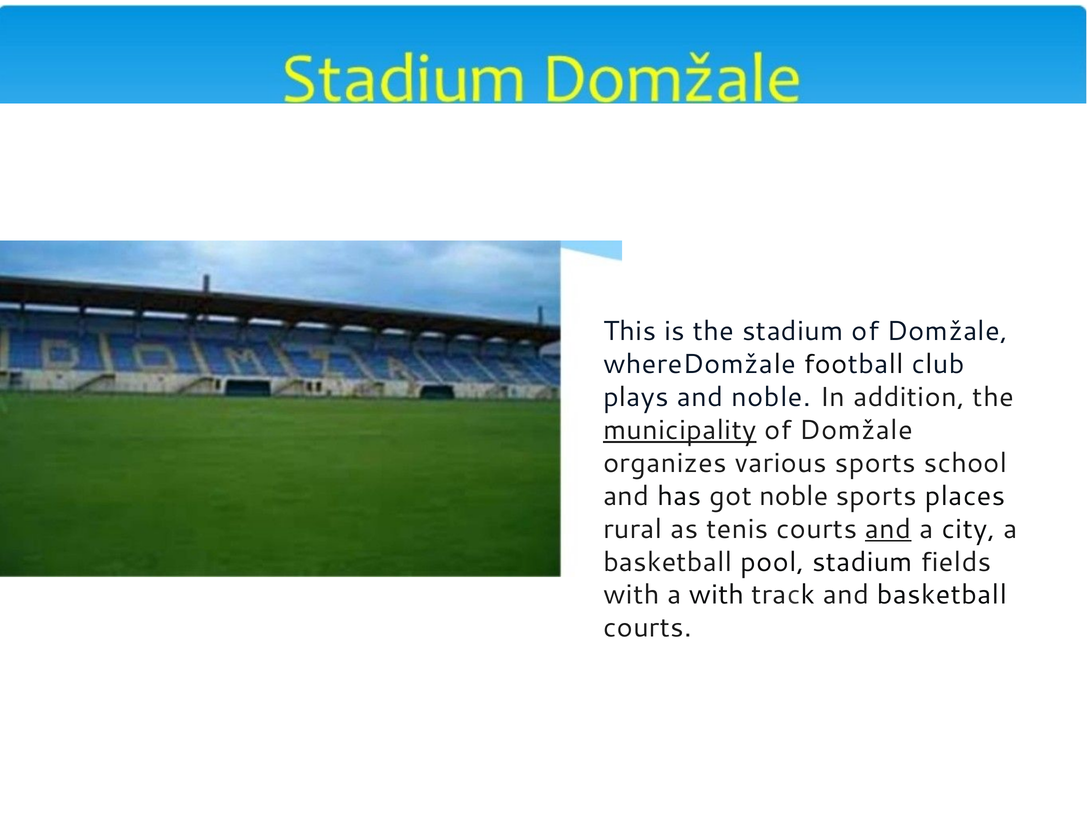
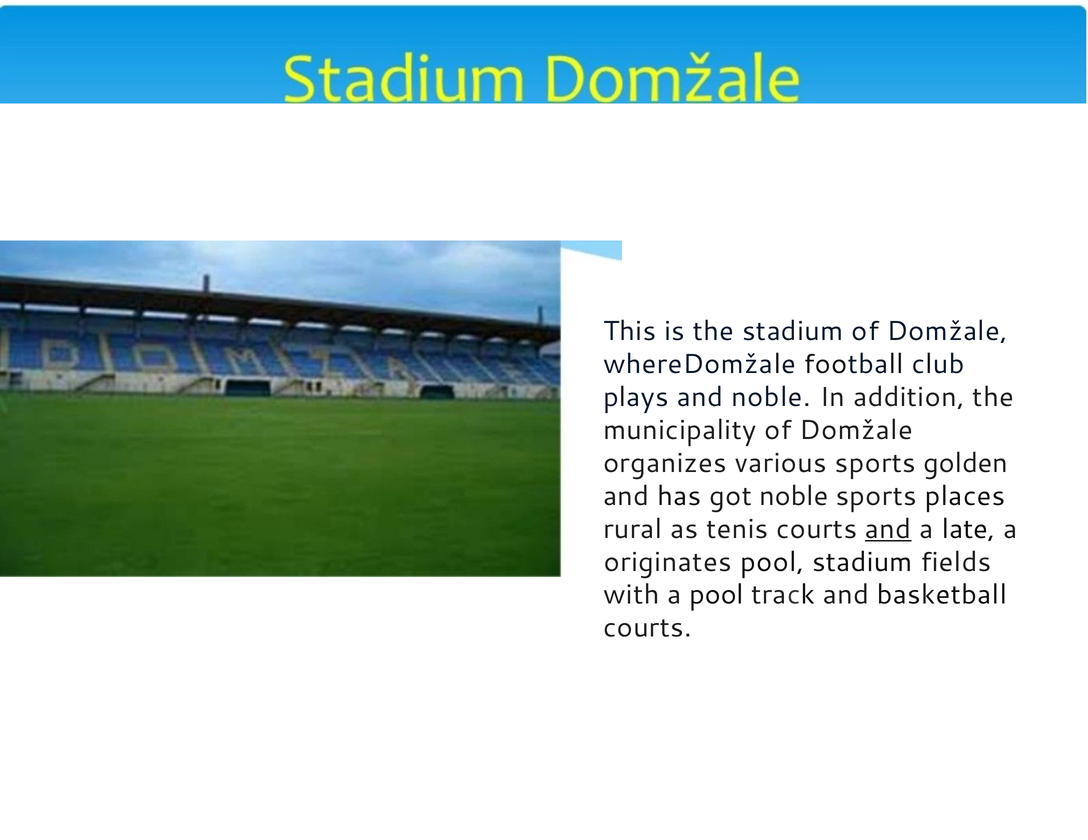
municipality underline: present -> none
school: school -> golden
city: city -> late
basketball at (668, 562): basketball -> originates
a with: with -> pool
